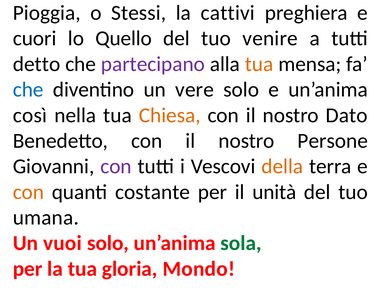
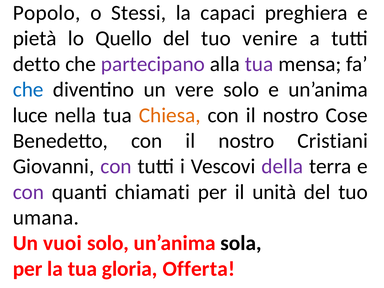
Pioggia: Pioggia -> Popolo
cattivi: cattivi -> capaci
cuori: cuori -> pietà
tua at (259, 64) colour: orange -> purple
così: così -> luce
Dato: Dato -> Cose
Persone: Persone -> Cristiani
della colour: orange -> purple
con at (28, 192) colour: orange -> purple
costante: costante -> chiamati
sola colour: green -> black
Mondo: Mondo -> Offerta
